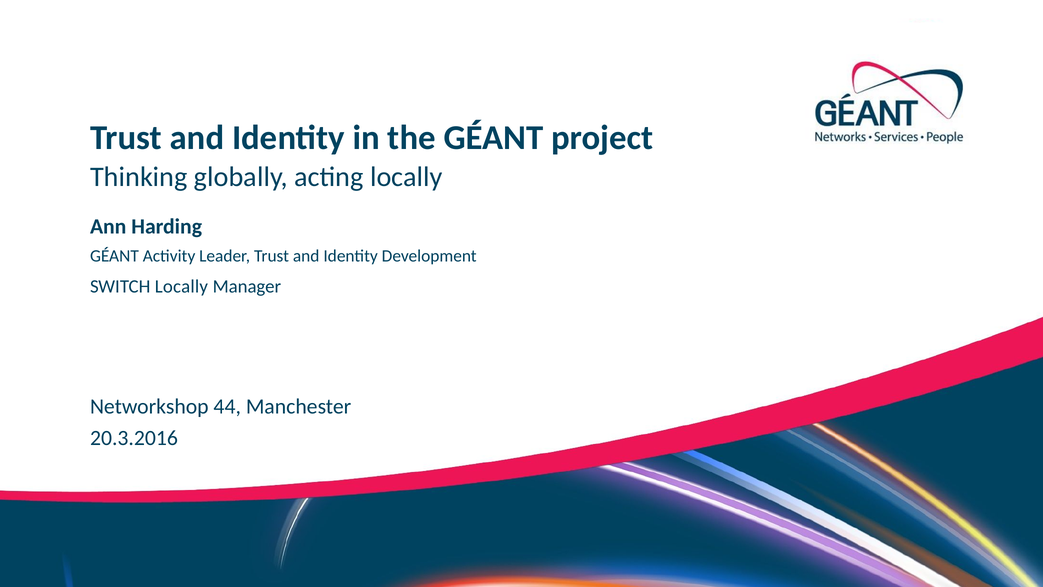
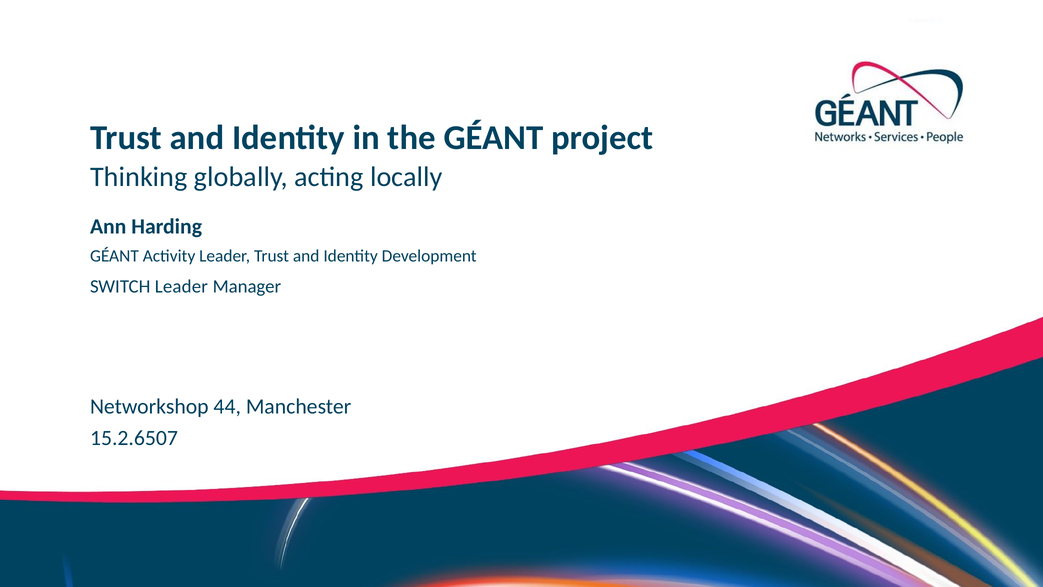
SWITCH Locally: Locally -> Leader
20.3.2016: 20.3.2016 -> 15.2.6507
